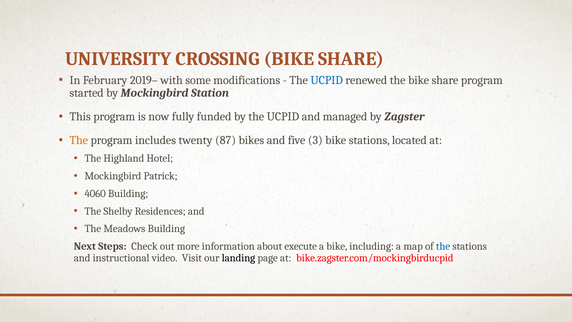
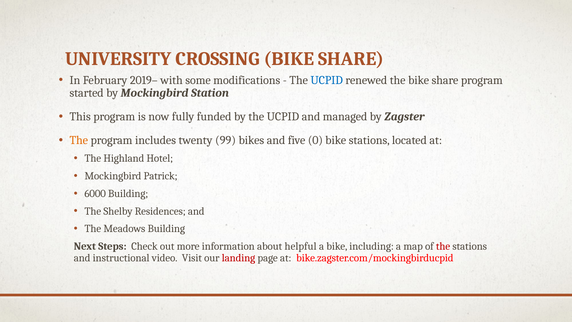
87: 87 -> 99
3: 3 -> 0
4060: 4060 -> 6000
execute: execute -> helpful
the at (443, 246) colour: blue -> red
landing colour: black -> red
